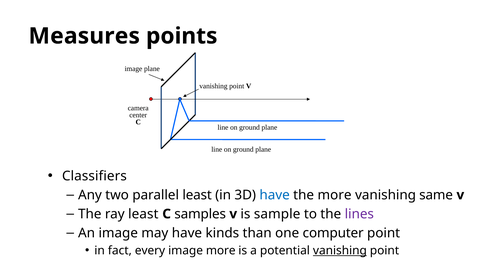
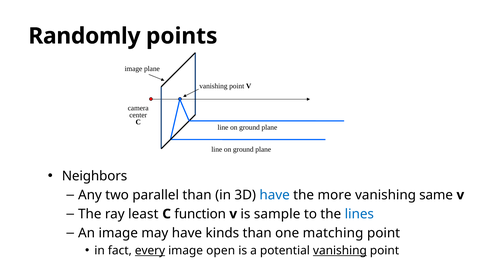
Measures: Measures -> Randomly
Classifiers: Classifiers -> Neighbors
parallel least: least -> than
samples: samples -> function
lines colour: purple -> blue
computer: computer -> matching
every underline: none -> present
image more: more -> open
